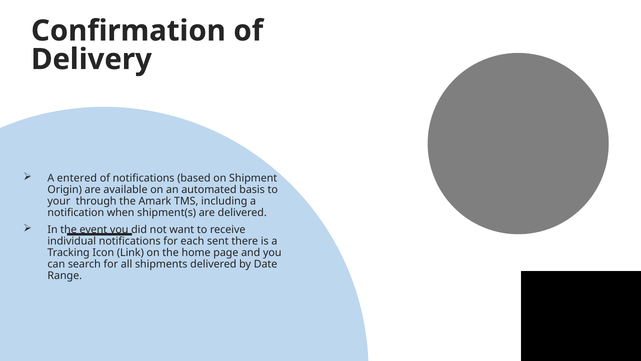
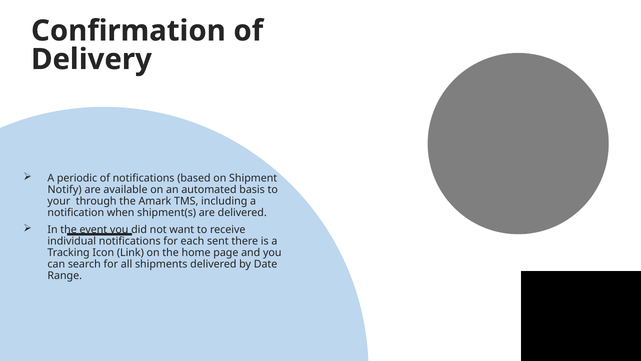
entered: entered -> periodic
Origin: Origin -> Notify
